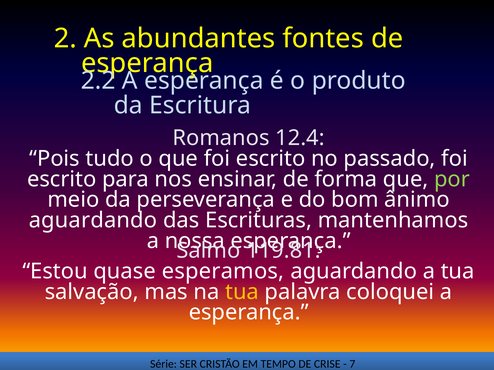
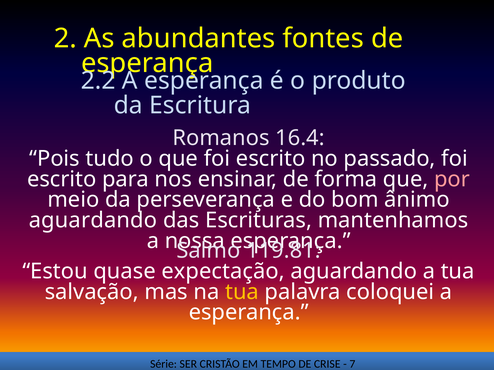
12.4: 12.4 -> 16.4
por colour: light green -> pink
esperamos: esperamos -> expectação
